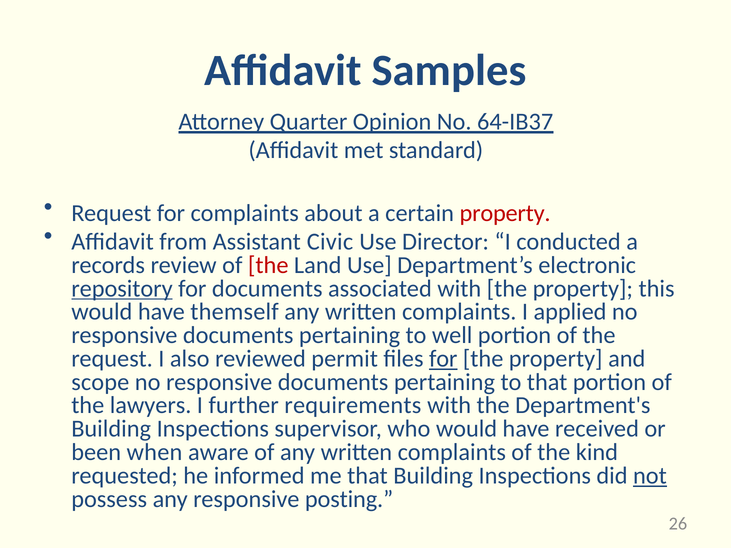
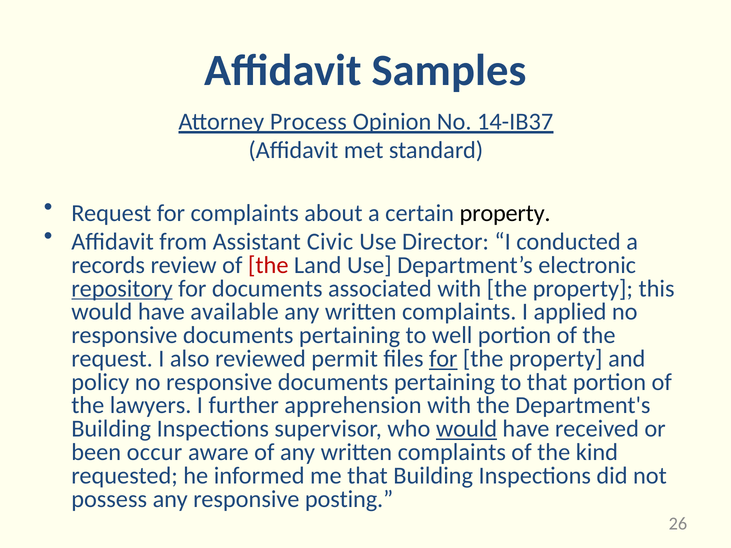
Quarter: Quarter -> Process
64-IB37: 64-IB37 -> 14-IB37
property at (505, 213) colour: red -> black
themself: themself -> available
scope: scope -> policy
requirements: requirements -> apprehension
would at (466, 429) underline: none -> present
when: when -> occur
not underline: present -> none
